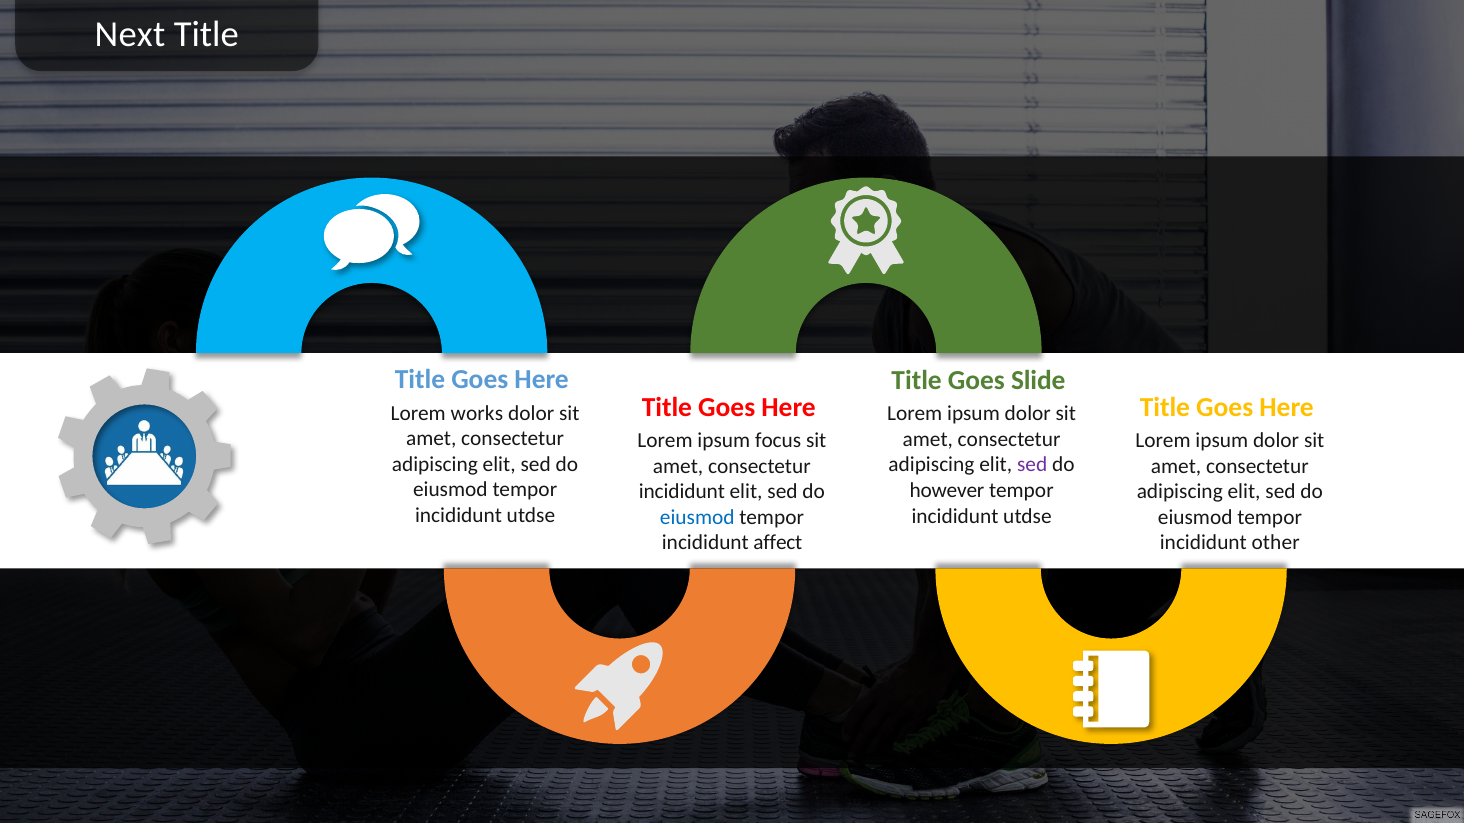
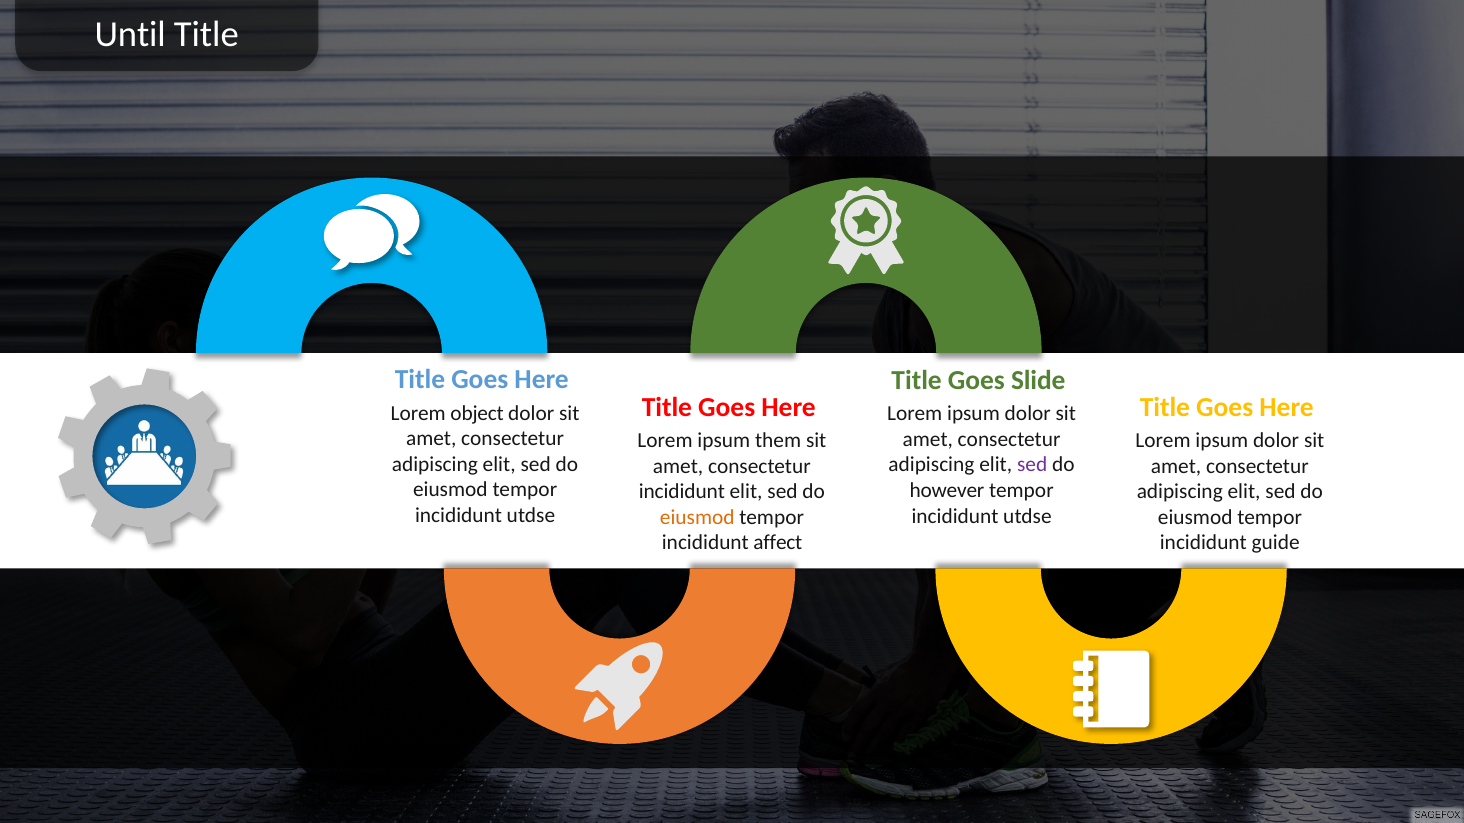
Next: Next -> Until
works: works -> object
focus: focus -> them
eiusmod at (697, 518) colour: blue -> orange
other: other -> guide
